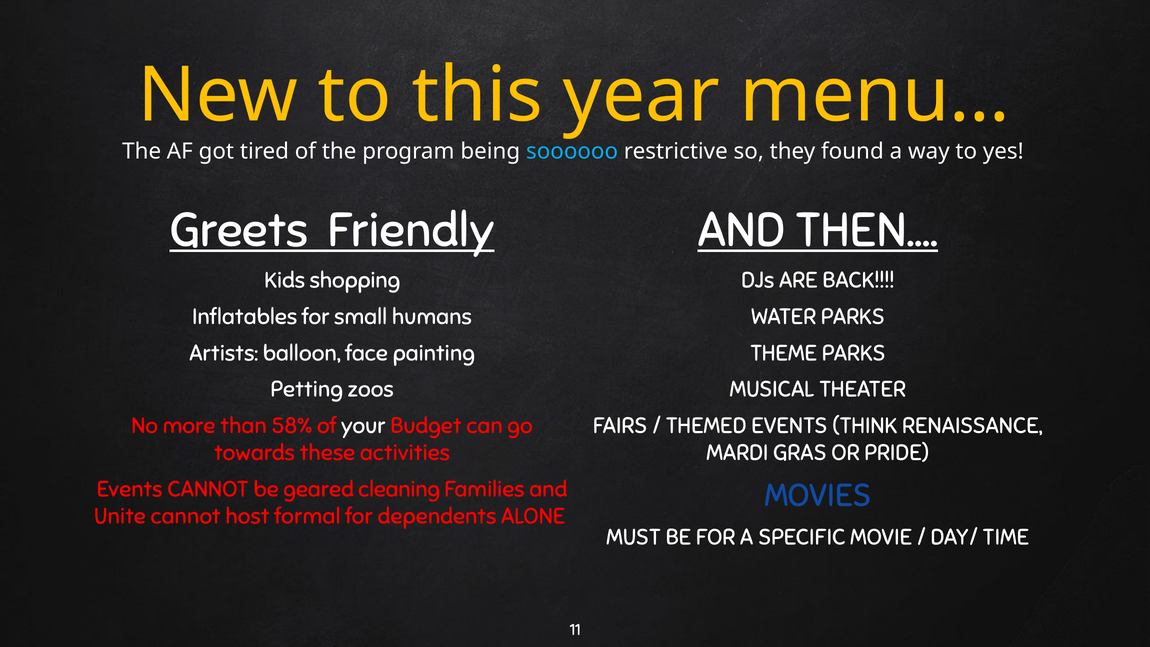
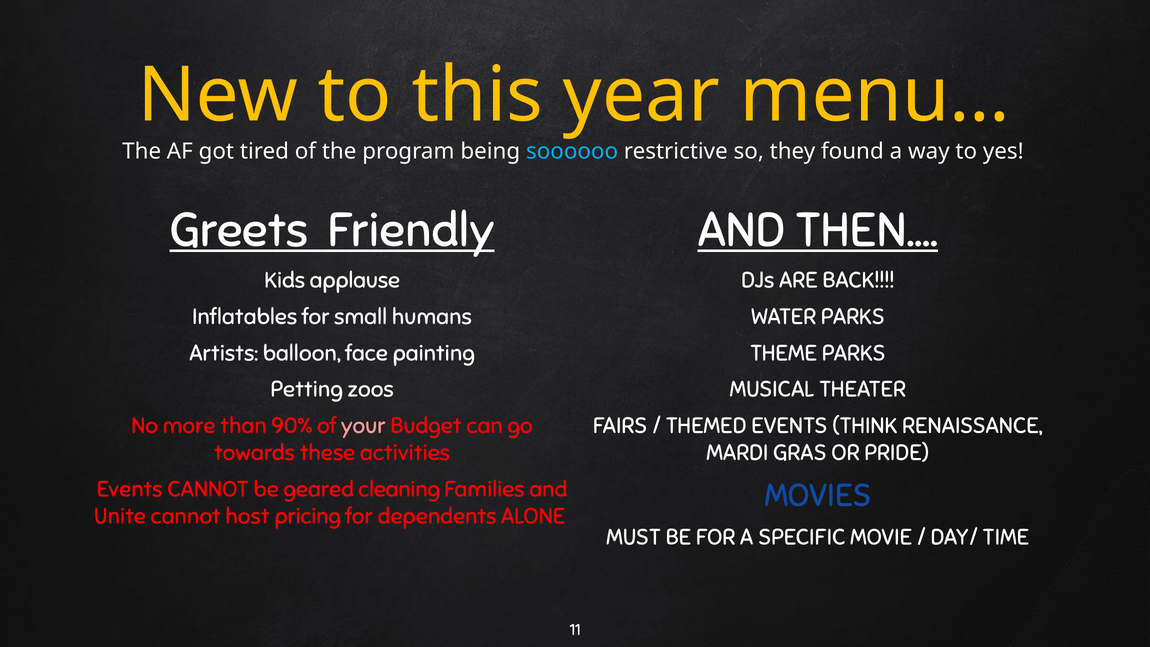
shopping: shopping -> applause
58%: 58% -> 90%
your colour: white -> pink
formal: formal -> pricing
